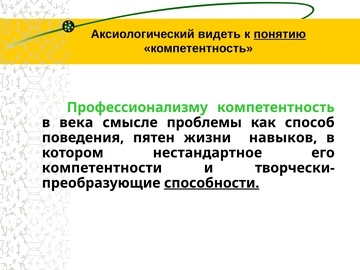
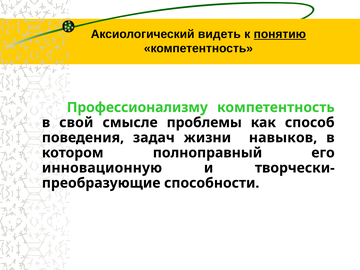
века: века -> свой
пятен: пятен -> задач
нестандартное: нестандартное -> полноправный
компетентности: компетентности -> инновационную
способности underline: present -> none
